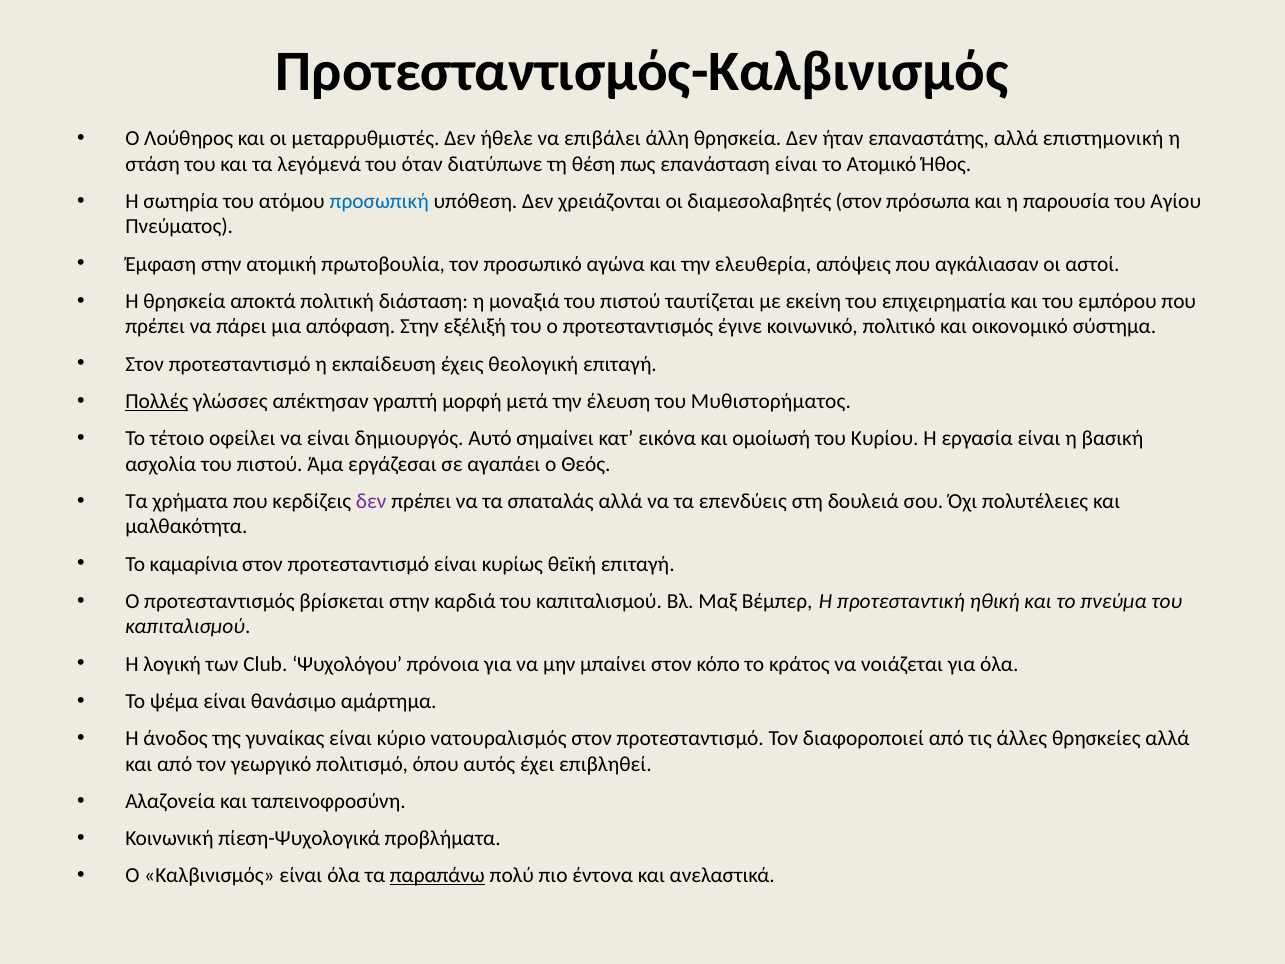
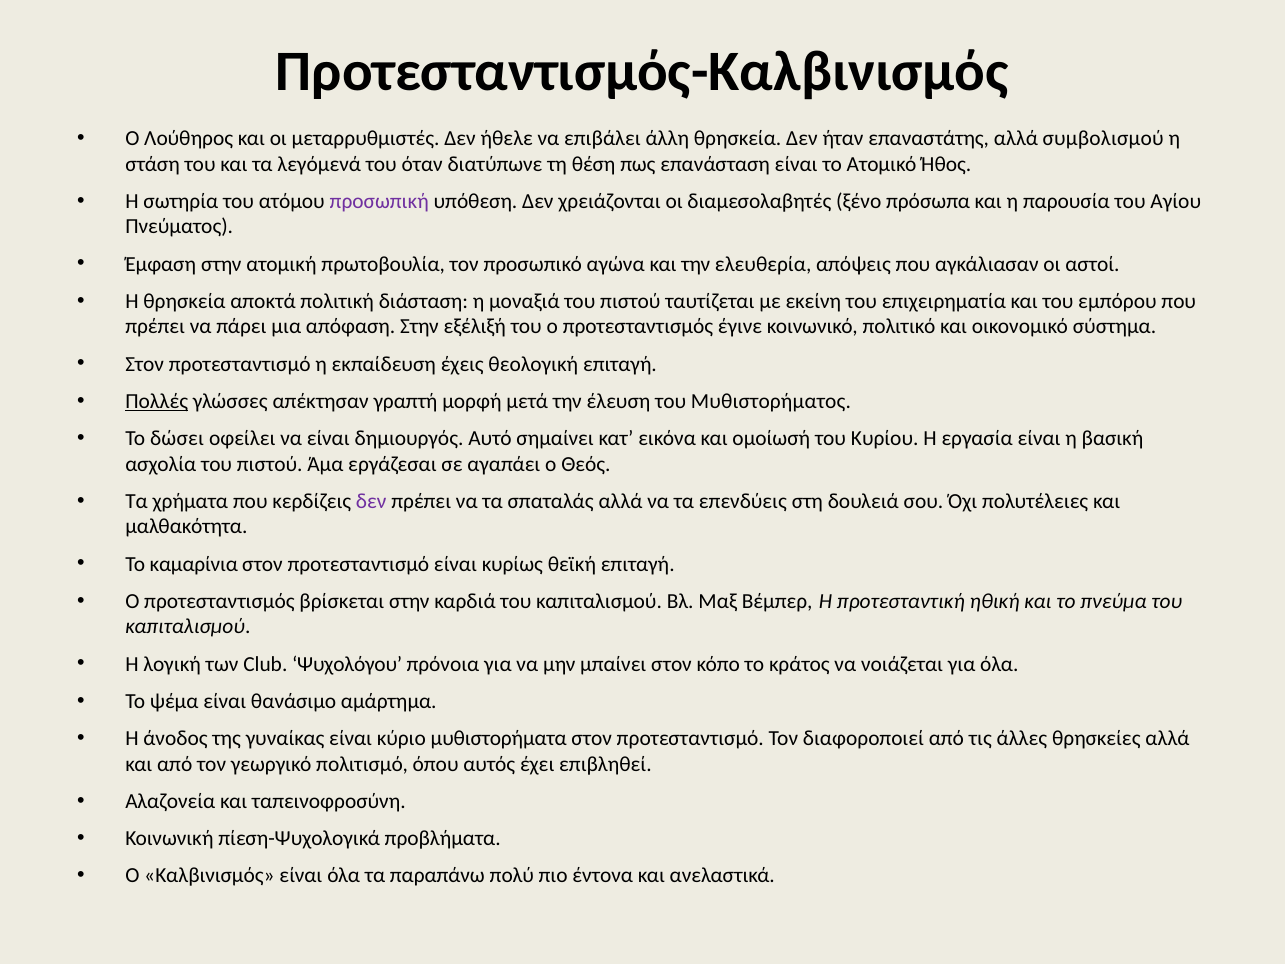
επιστημονική: επιστημονική -> συμβολισμού
προσωπική colour: blue -> purple
διαμεσολαβητές στον: στον -> ξένο
τέτοιο: τέτοιο -> δώσει
νατουραλισμός: νατουραλισμός -> μυθιστορήματα
παραπάνω underline: present -> none
